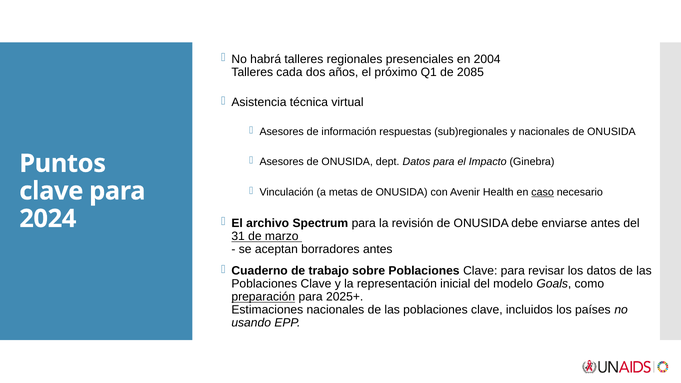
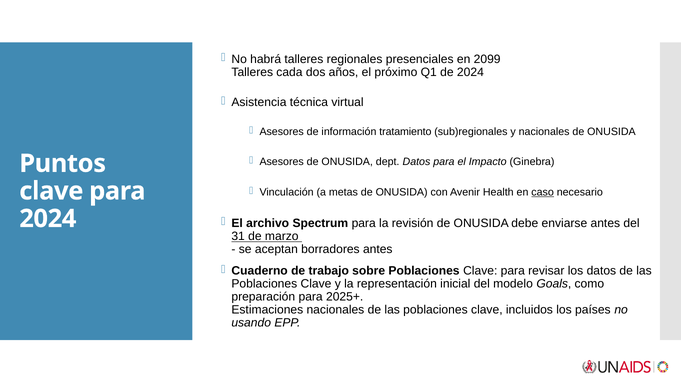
2004: 2004 -> 2099
de 2085: 2085 -> 2024
respuestas: respuestas -> tratamiento
preparación underline: present -> none
